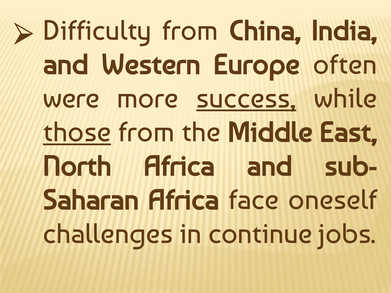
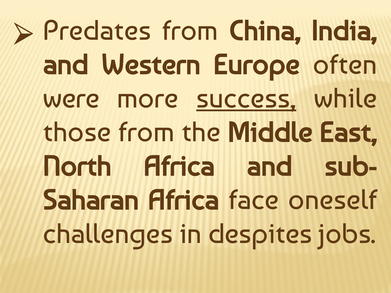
Difficulty: Difficulty -> Predates
those underline: present -> none
continue: continue -> despites
